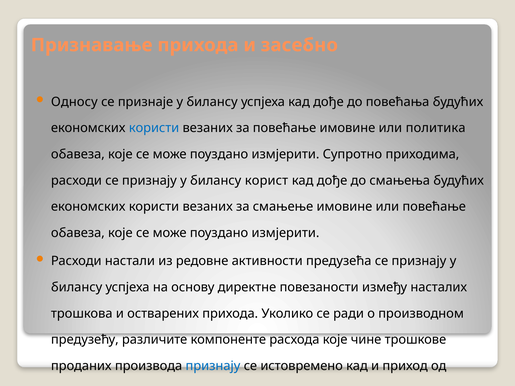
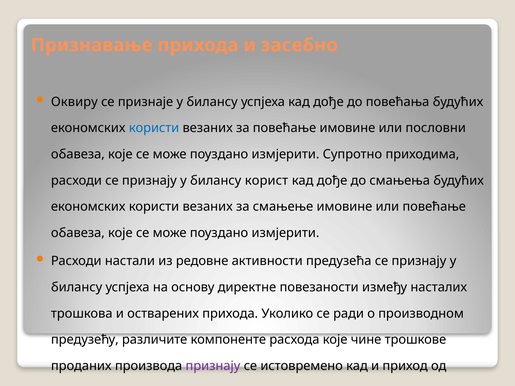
Односу: Односу -> Оквиру
политика: политика -> пословни
признају at (213, 366) colour: blue -> purple
